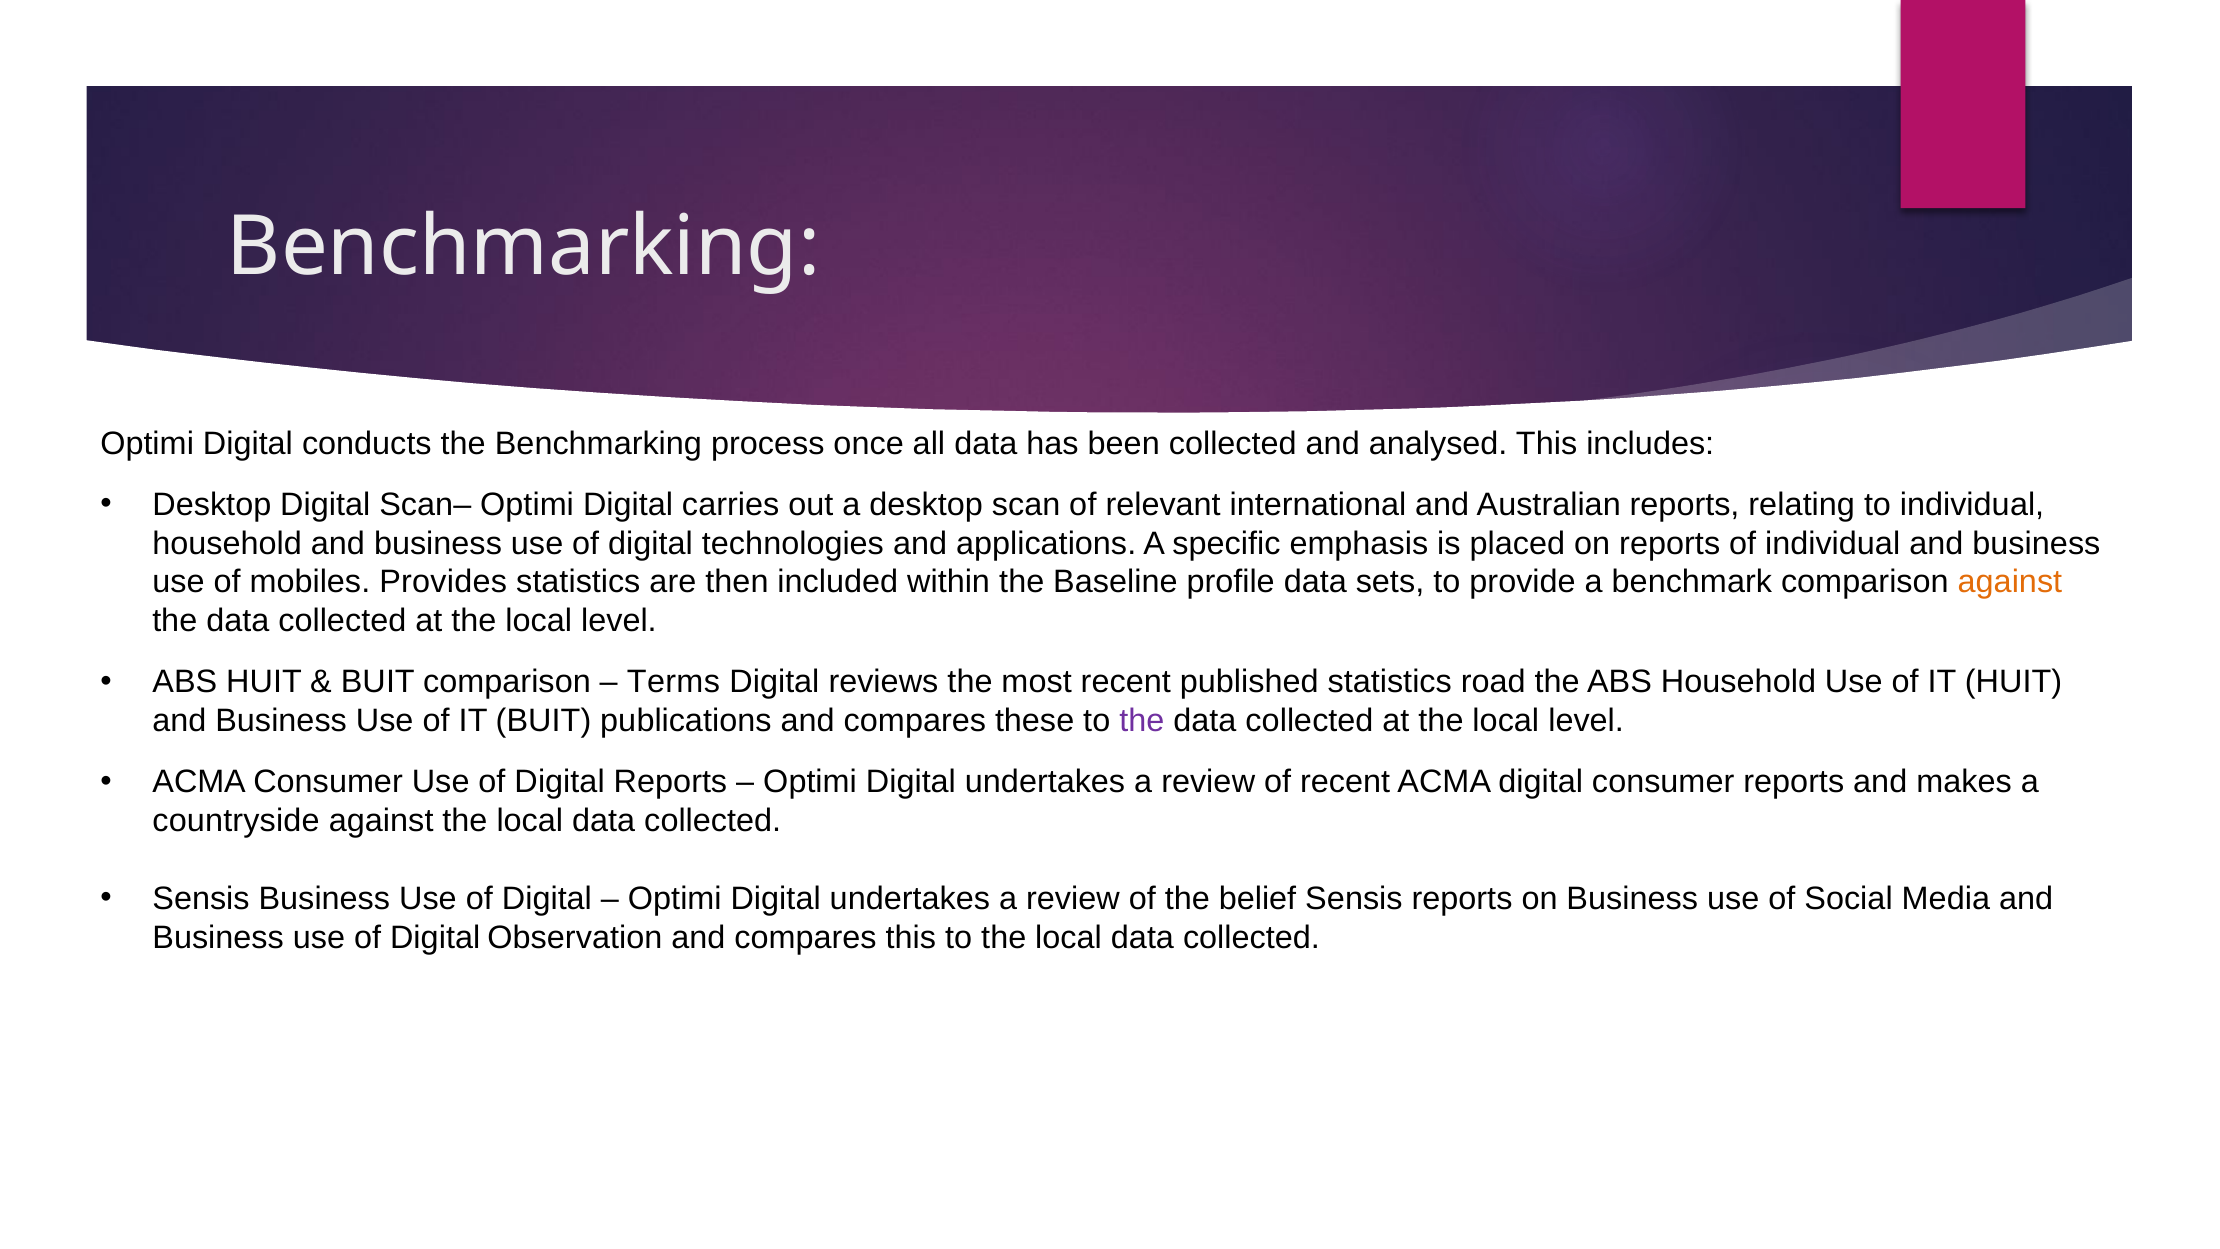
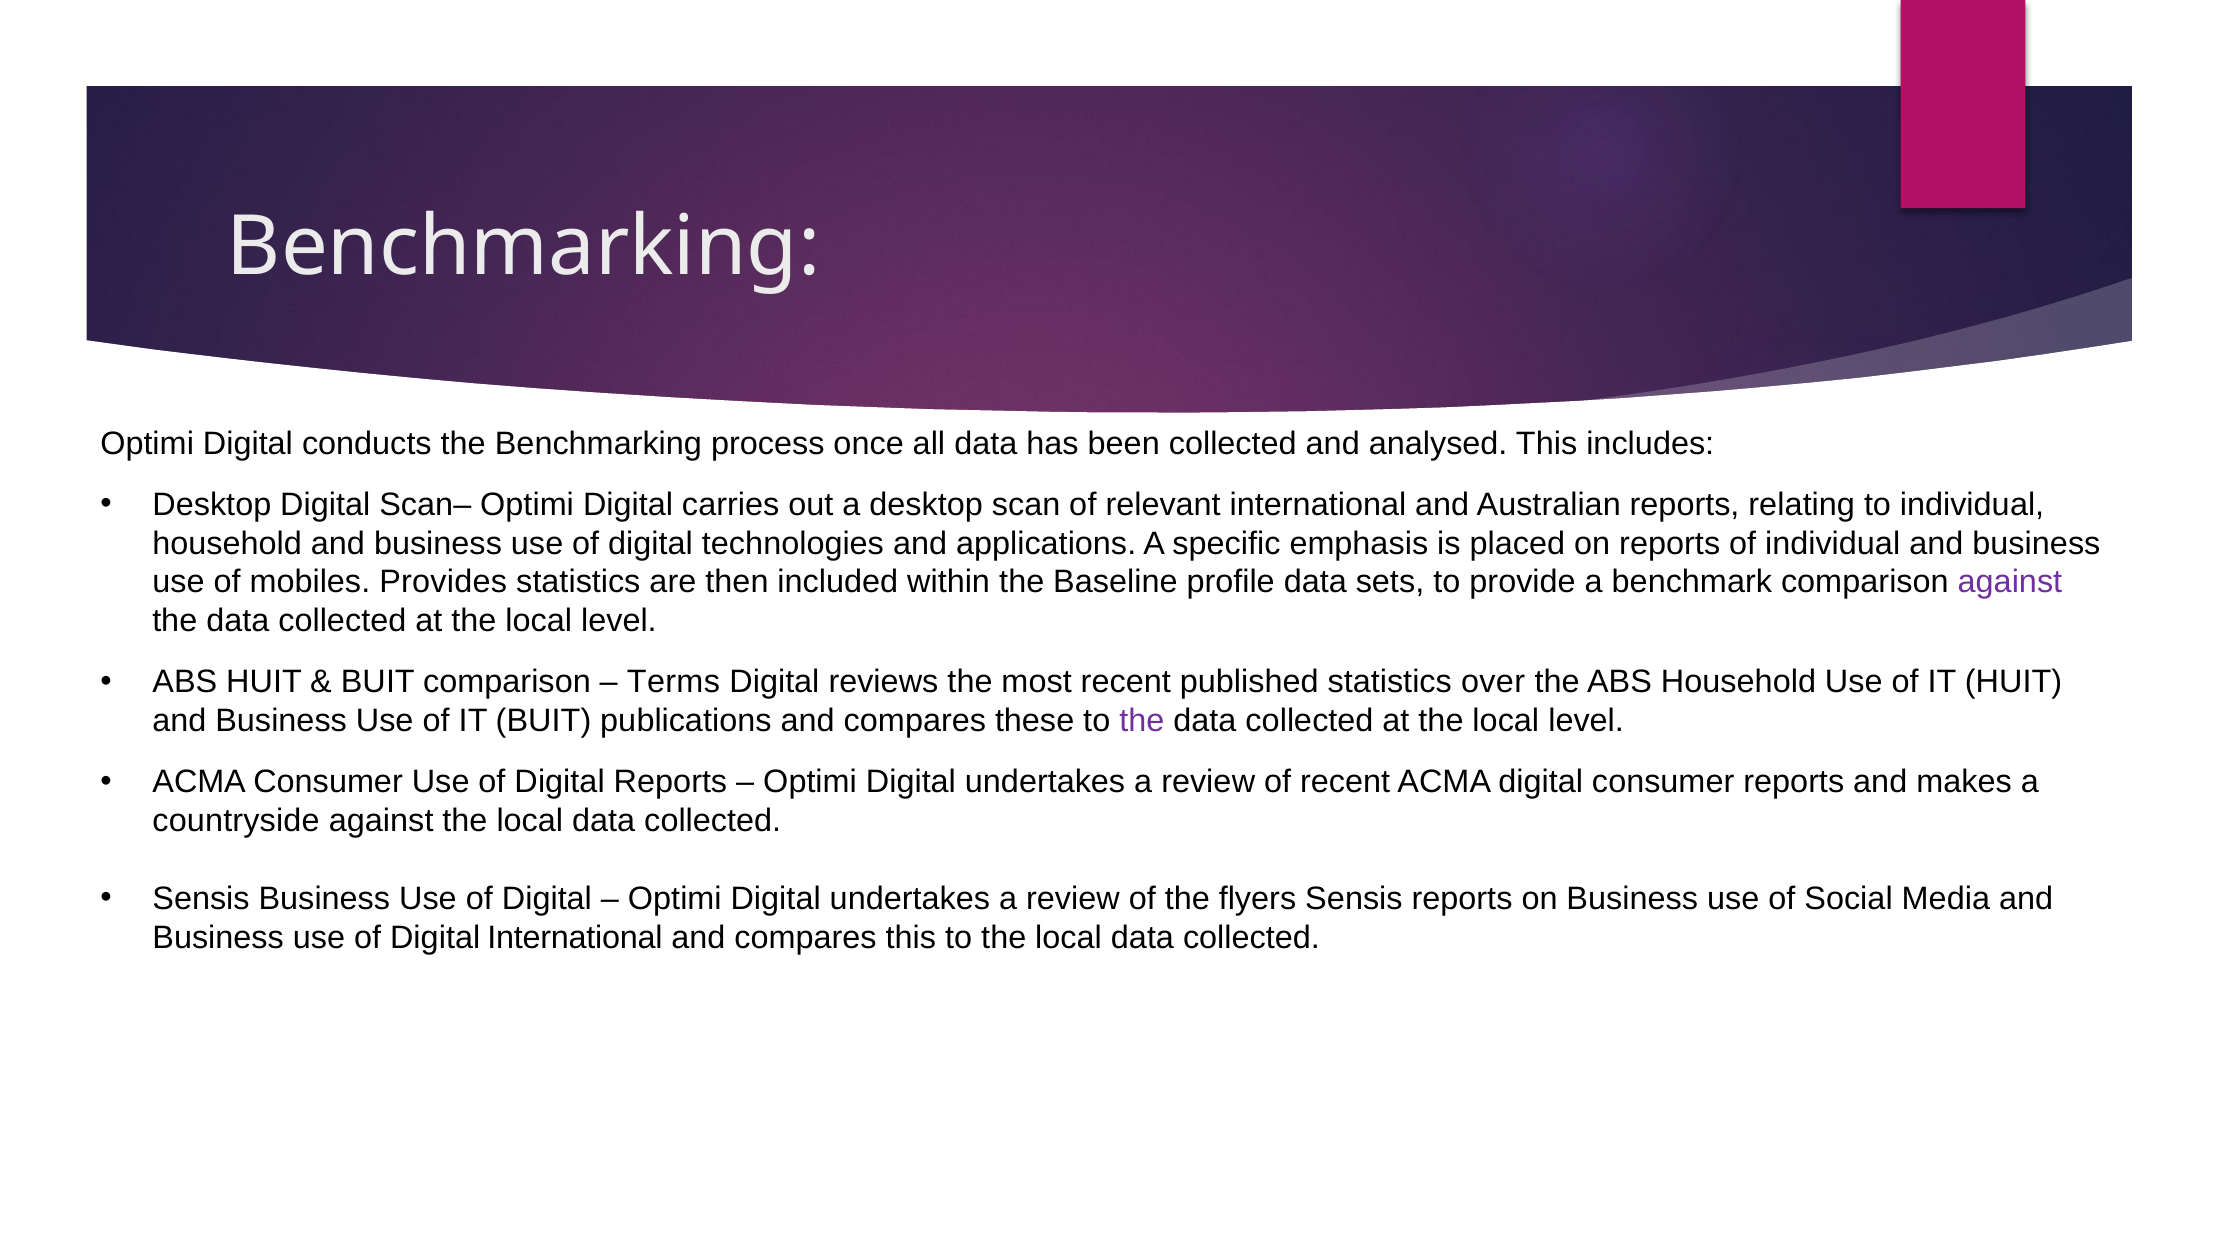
against at (2010, 582) colour: orange -> purple
road: road -> over
belief: belief -> flyers
Digital Observation: Observation -> International
